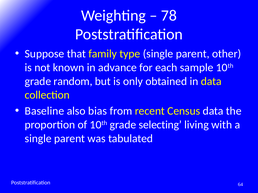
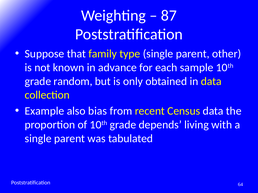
78: 78 -> 87
Baseline: Baseline -> Example
selecting: selecting -> depends
